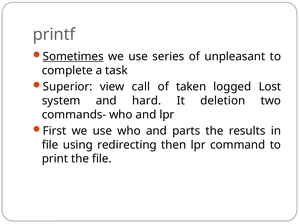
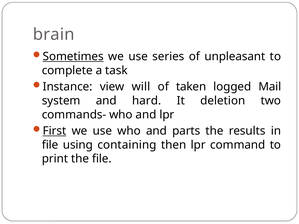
printf: printf -> brain
Superior: Superior -> Instance
call: call -> will
Lost: Lost -> Mail
First underline: none -> present
redirecting: redirecting -> containing
